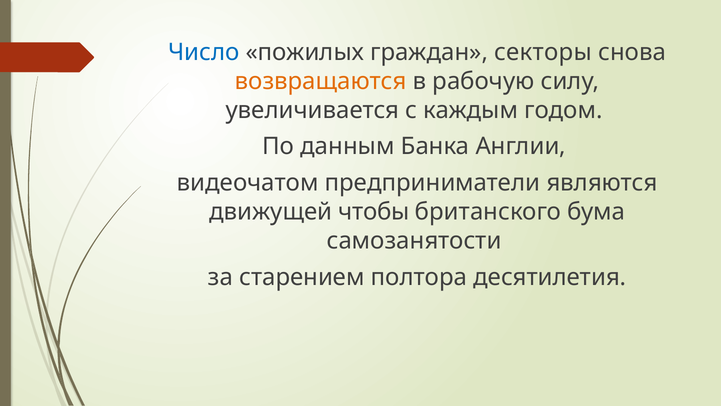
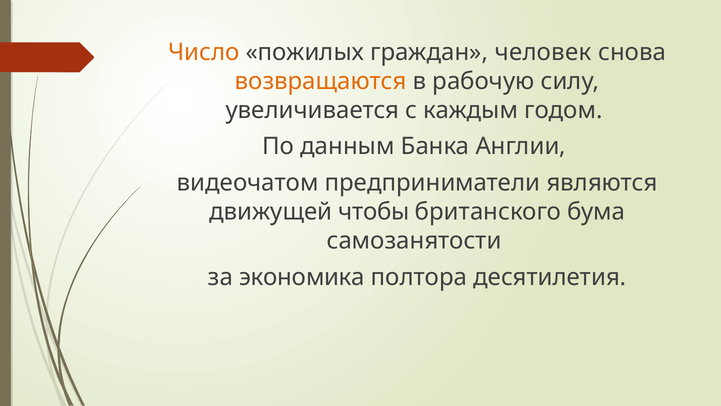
Число colour: blue -> orange
секторы: секторы -> человек
старением: старением -> экономика
